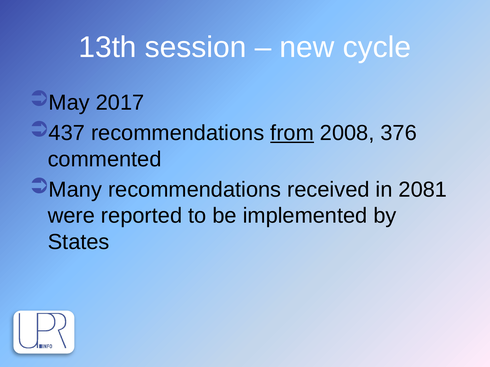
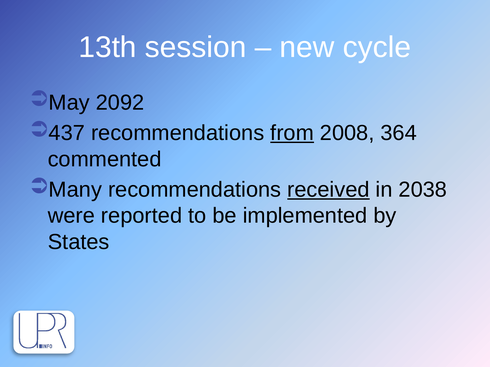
2017: 2017 -> 2092
376: 376 -> 364
received underline: none -> present
2081: 2081 -> 2038
